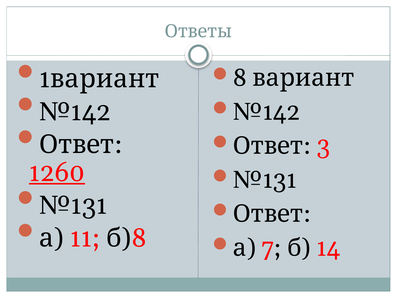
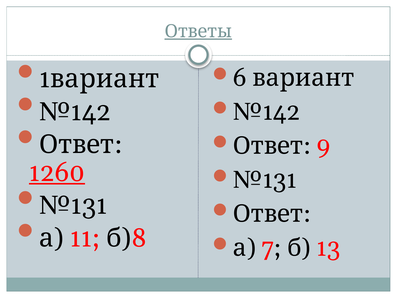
Ответы underline: none -> present
8 at (240, 78): 8 -> 6
3: 3 -> 9
14: 14 -> 13
